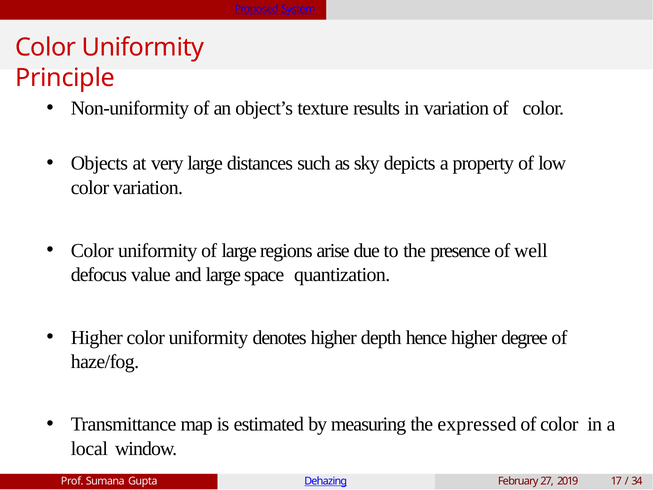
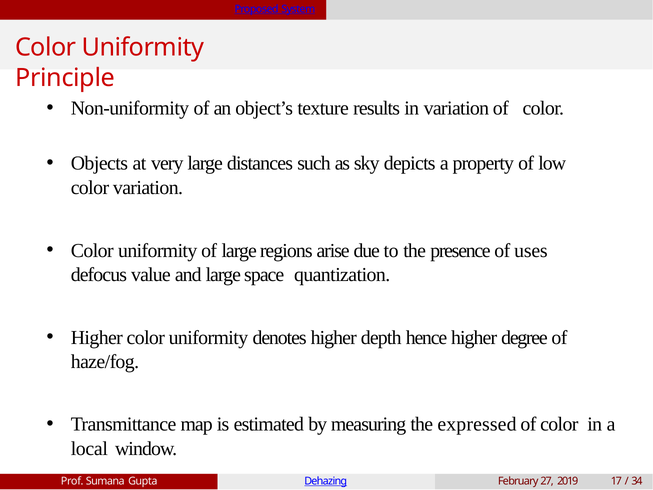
well: well -> uses
